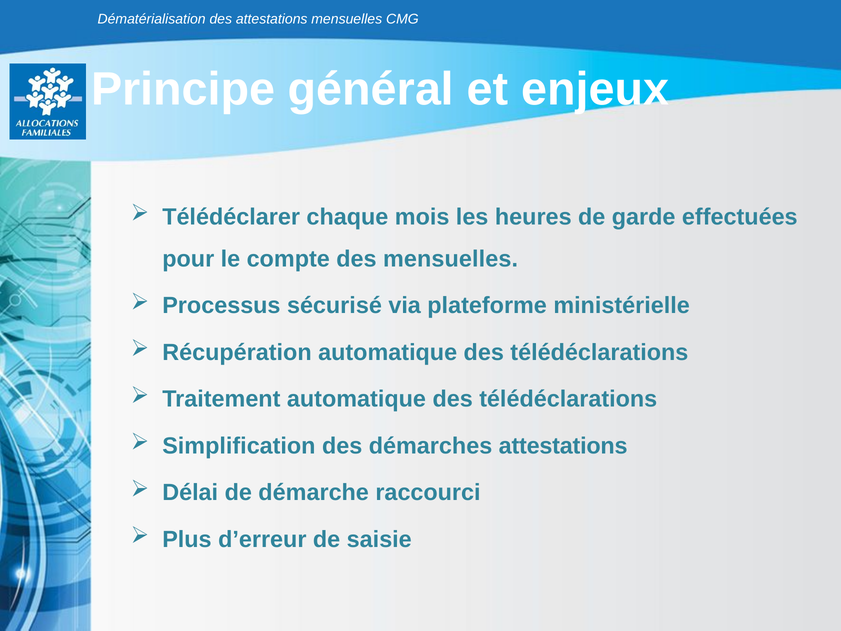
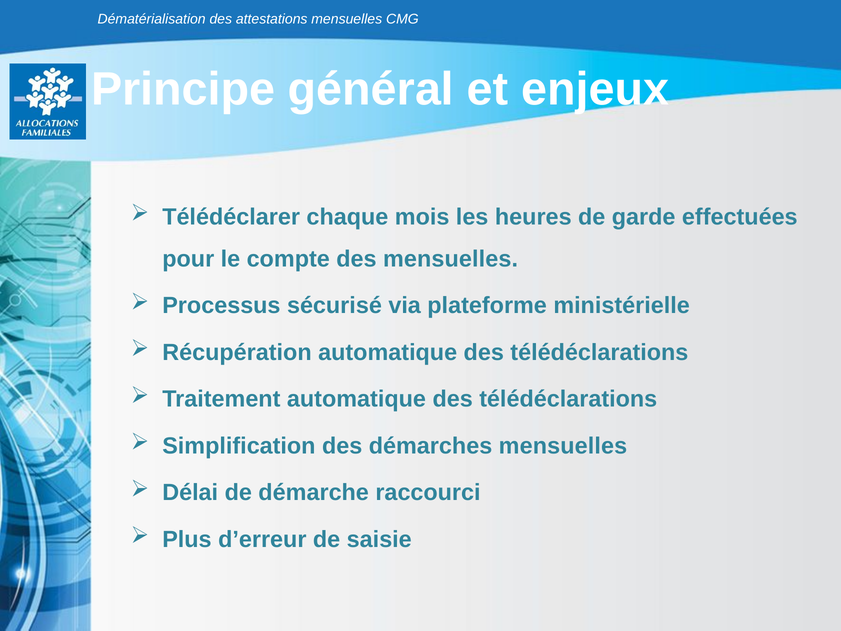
démarches attestations: attestations -> mensuelles
